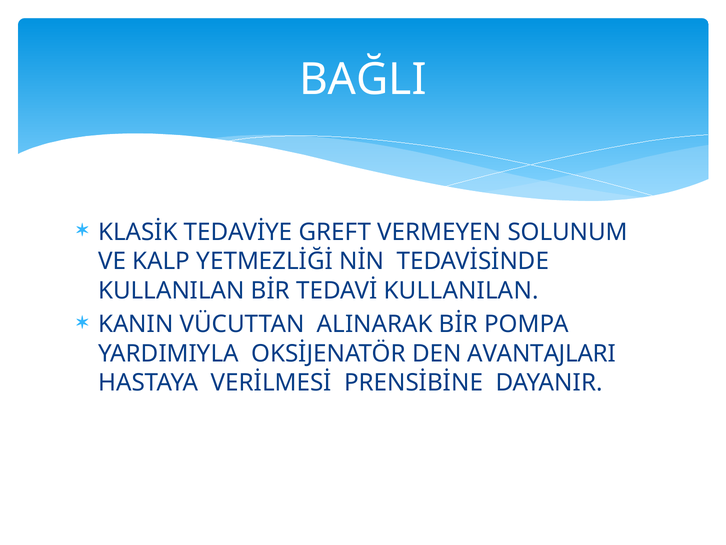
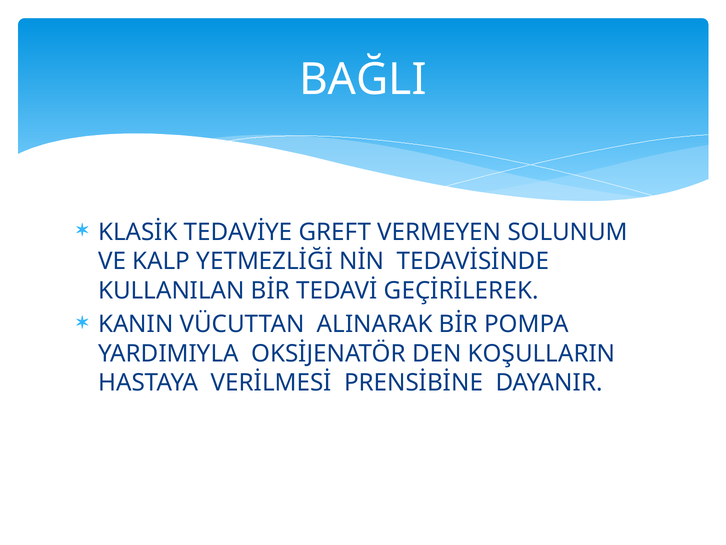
TEDAVİ KULLANILAN: KULLANILAN -> GEÇİRİLEREK
AVANTAJLARI: AVANTAJLARI -> KOŞULLARIN
